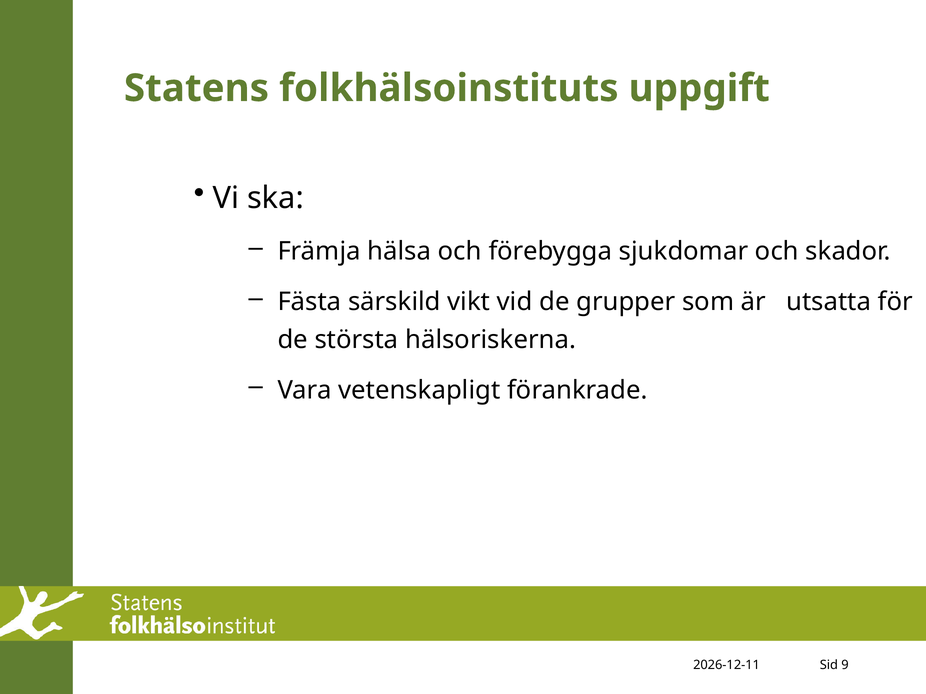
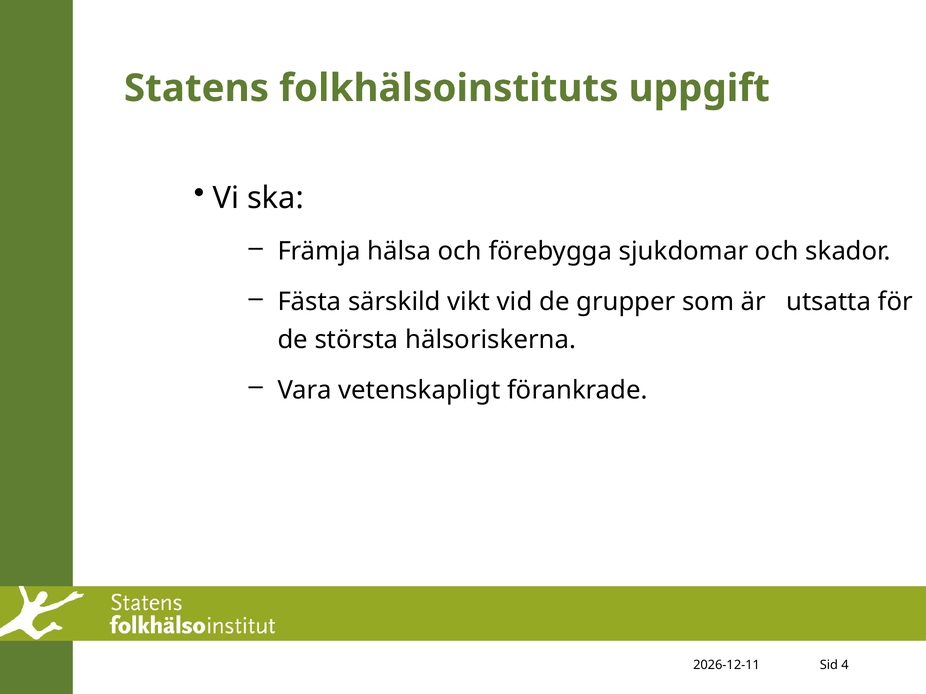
9: 9 -> 4
